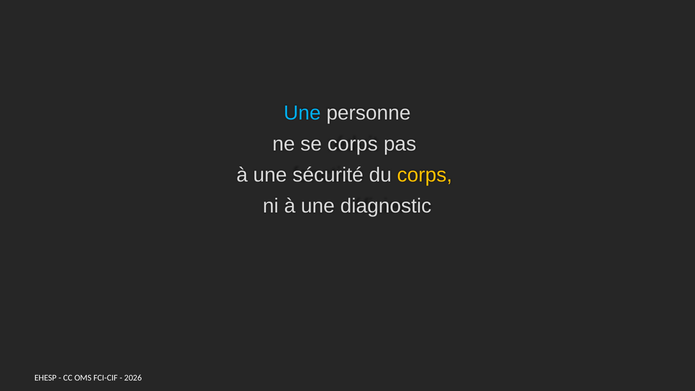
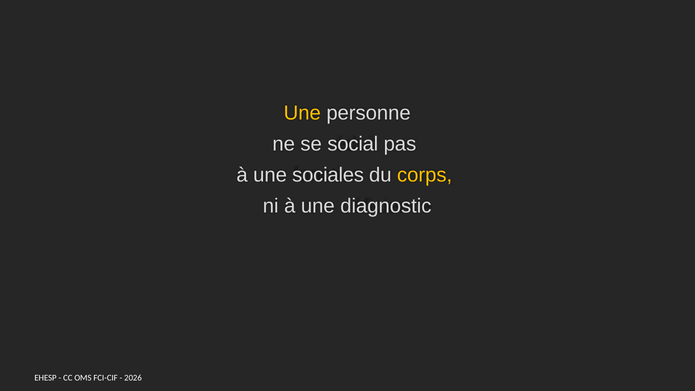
Une at (302, 113) colour: light blue -> yellow
se corps: corps -> social
sécurité: sécurité -> sociales
